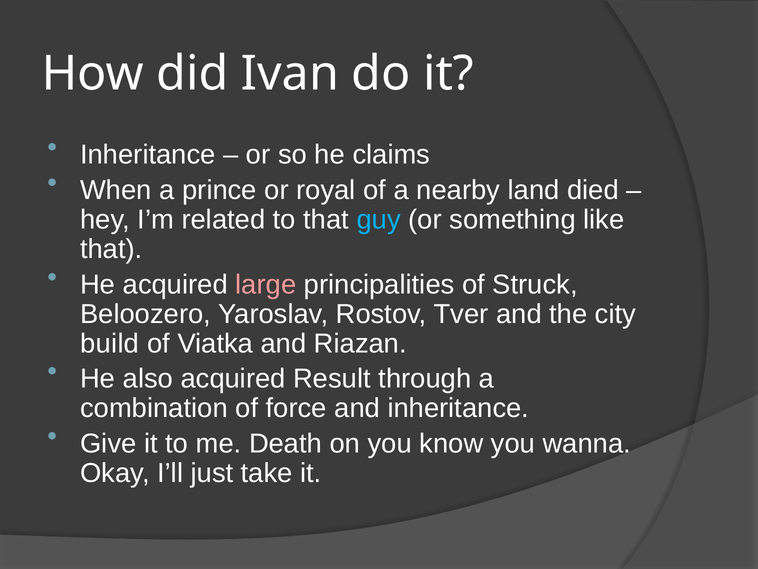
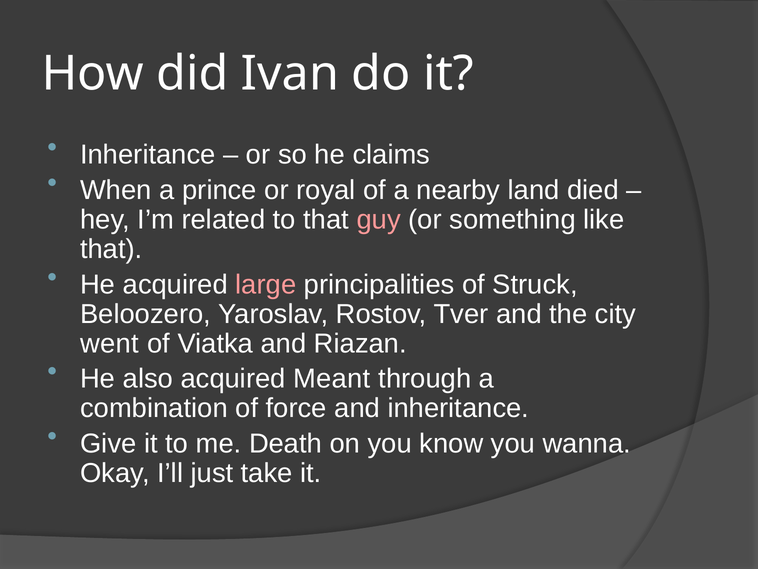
guy colour: light blue -> pink
build: build -> went
Result: Result -> Meant
